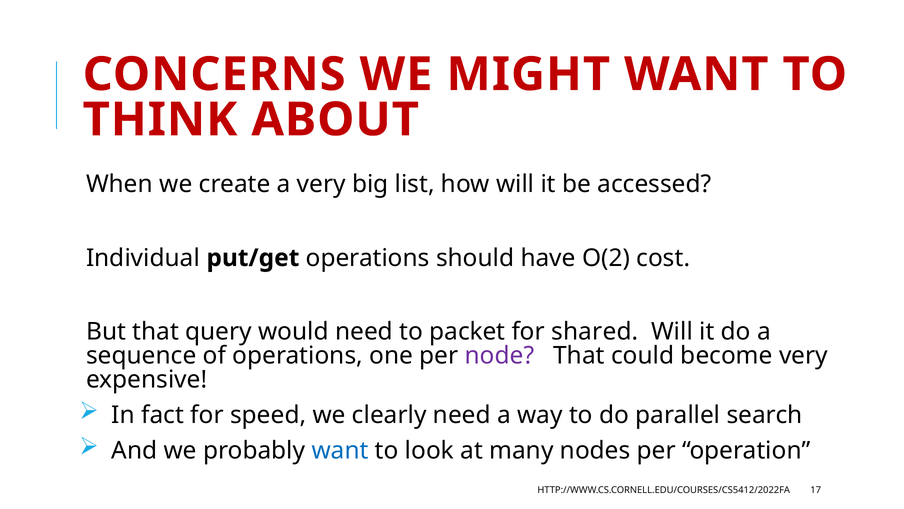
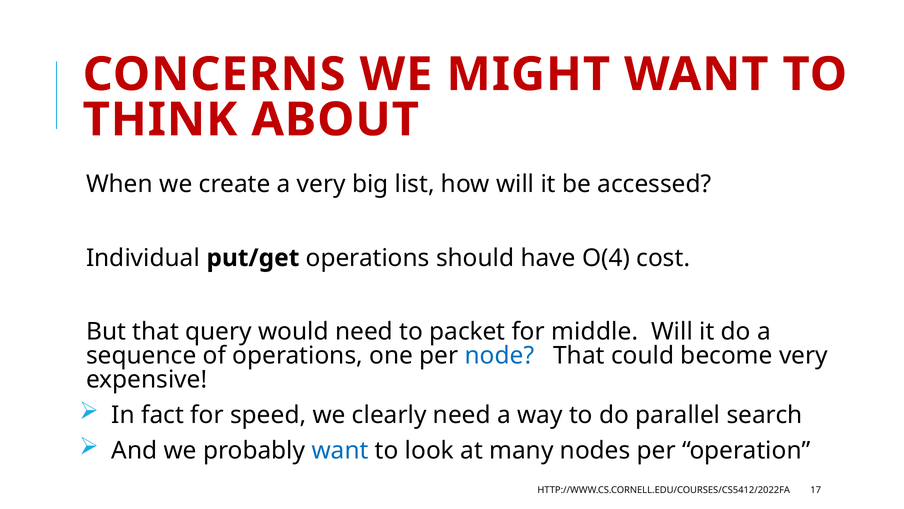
O(2: O(2 -> O(4
shared: shared -> middle
node colour: purple -> blue
